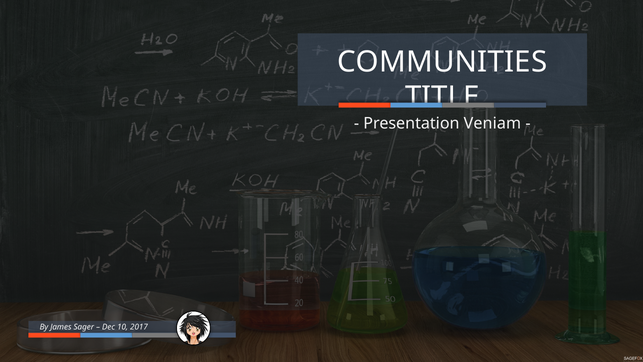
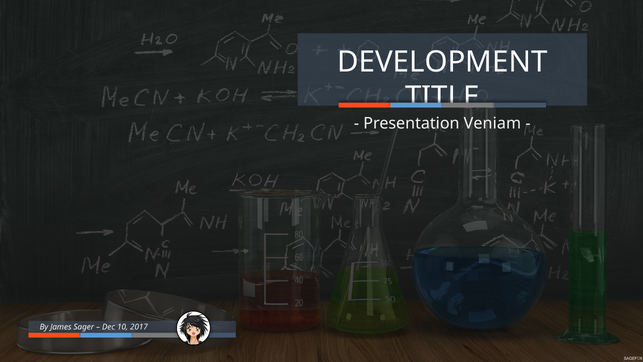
COMMUNITIES: COMMUNITIES -> DEVELOPMENT
